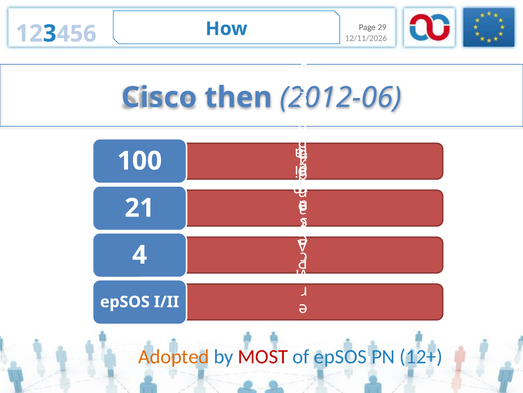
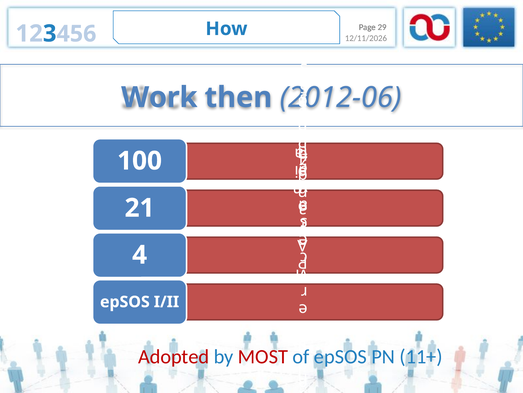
Cisco: Cisco -> Work
Adopted colour: orange -> red
12+: 12+ -> 11+
